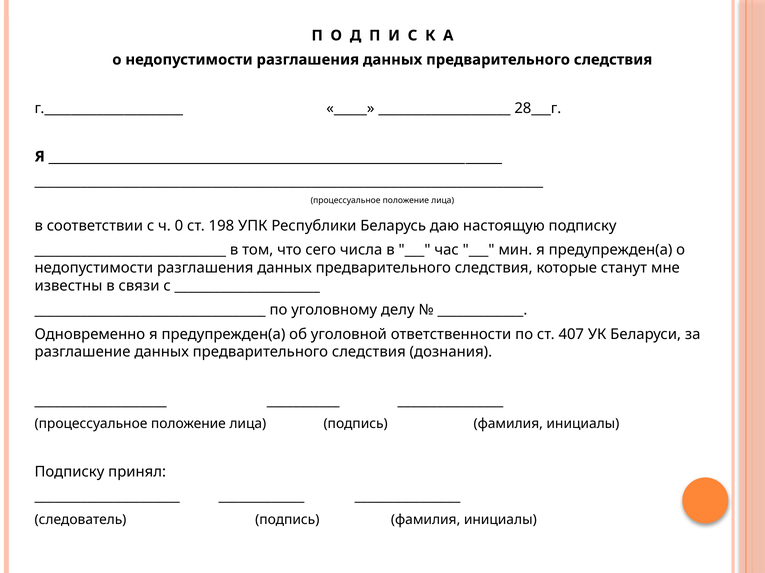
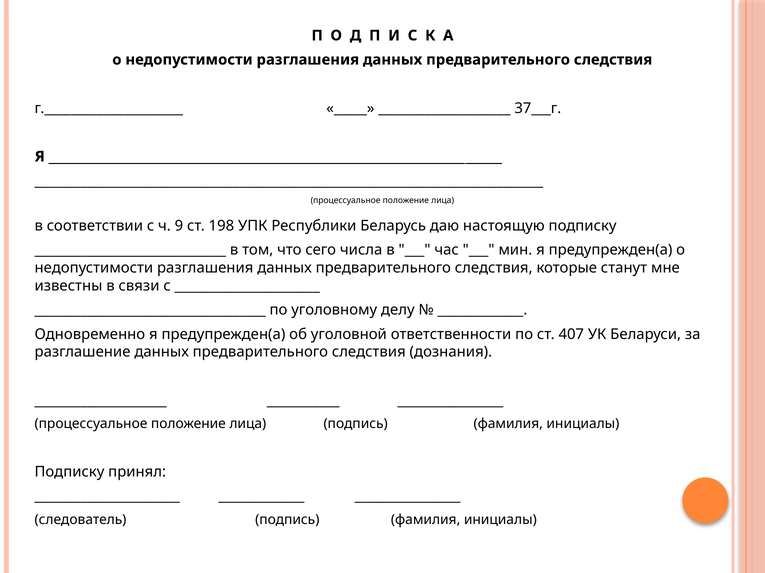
28___г: 28___г -> 37___г
0: 0 -> 9
